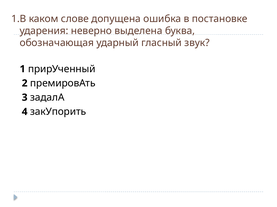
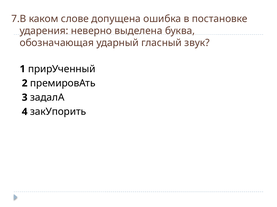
1.В: 1.В -> 7.В
